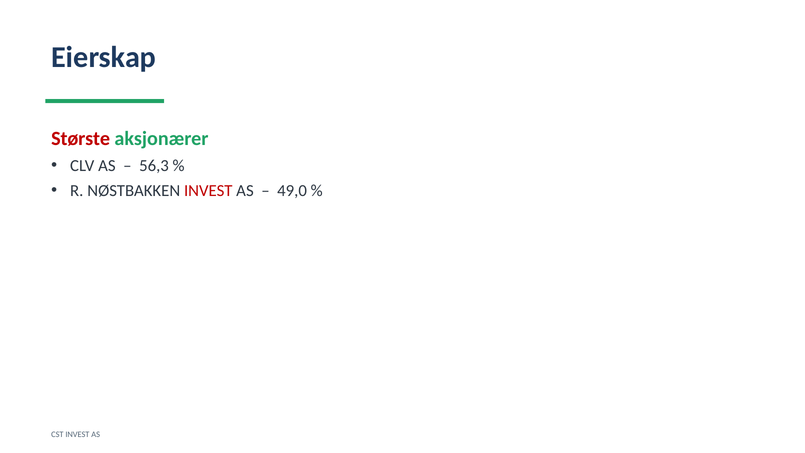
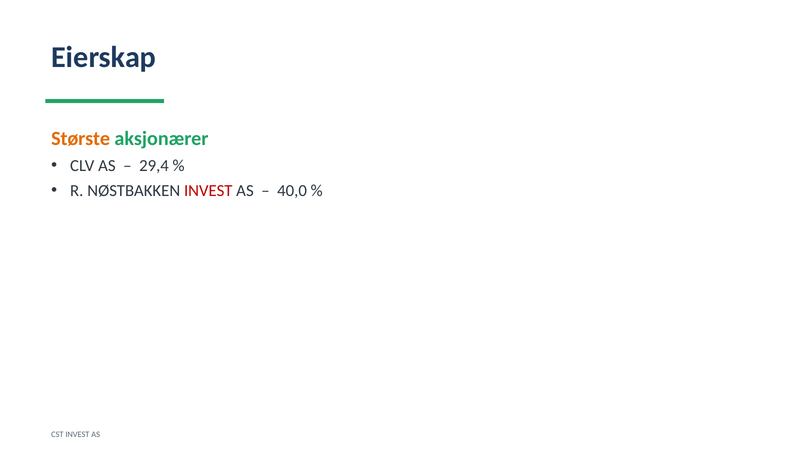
Største colour: red -> orange
56,3: 56,3 -> 29,4
49,0: 49,0 -> 40,0
